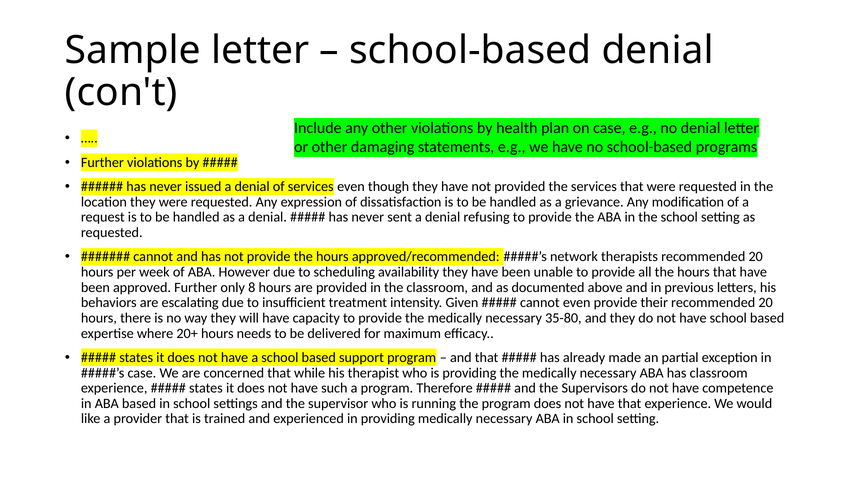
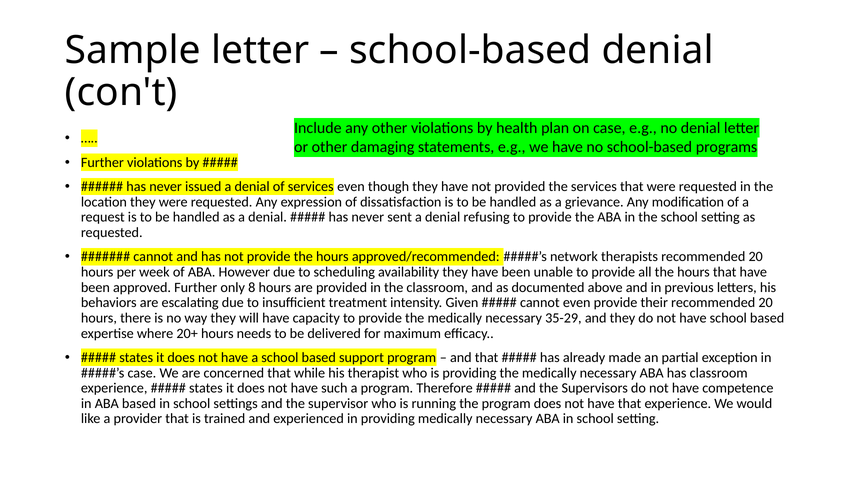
35-80: 35-80 -> 35-29
